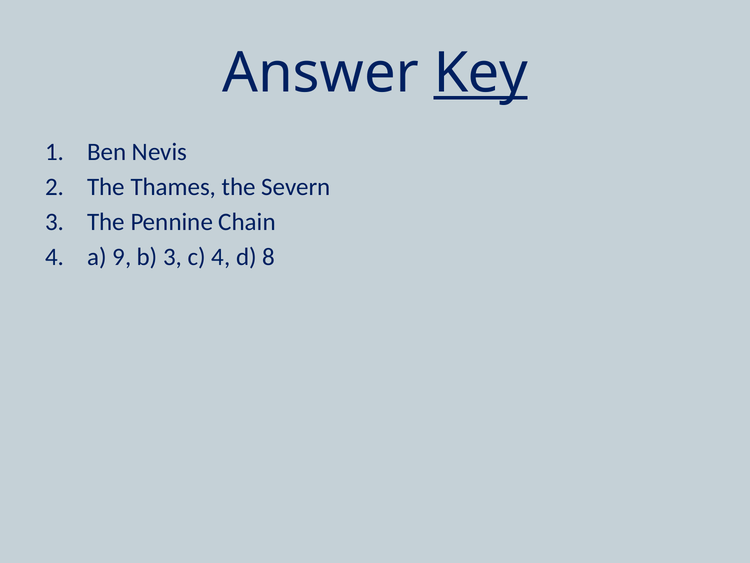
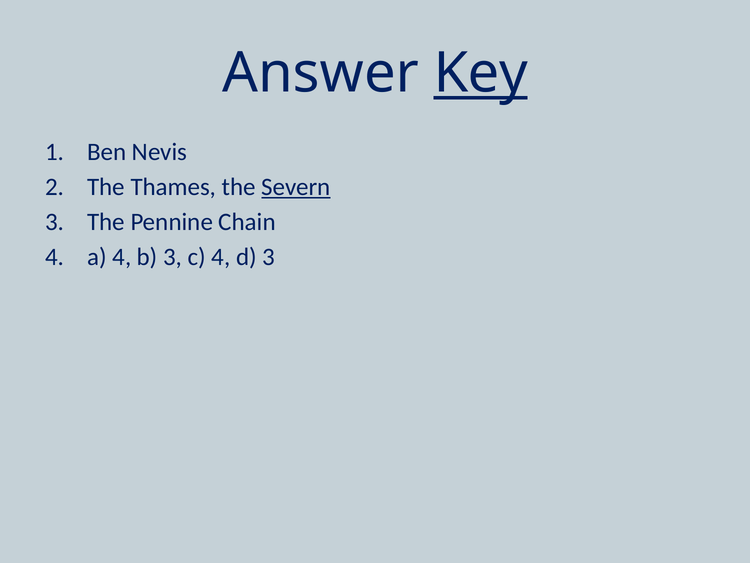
Severn underline: none -> present
a 9: 9 -> 4
d 8: 8 -> 3
